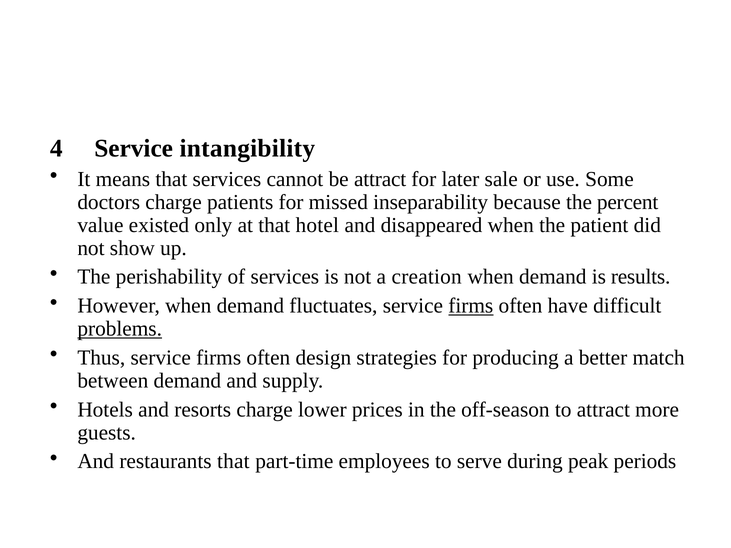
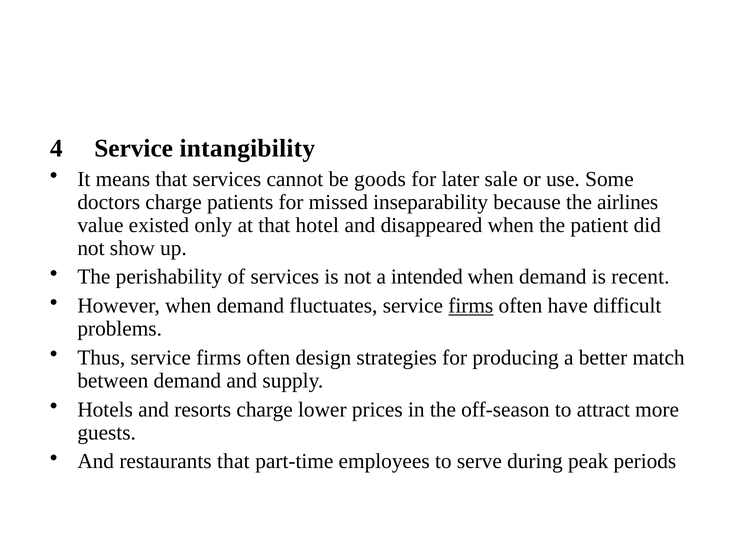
be attract: attract -> goods
percent: percent -> airlines
creation: creation -> intended
results: results -> recent
problems underline: present -> none
